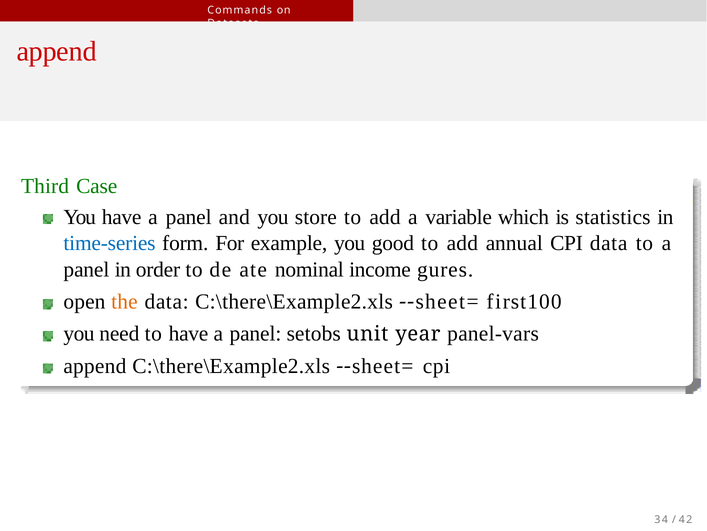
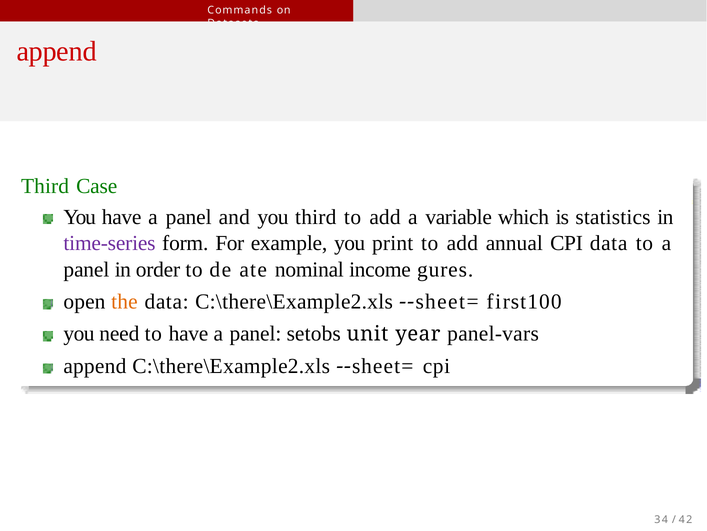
you store: store -> third
time-series colour: blue -> purple
good: good -> print
